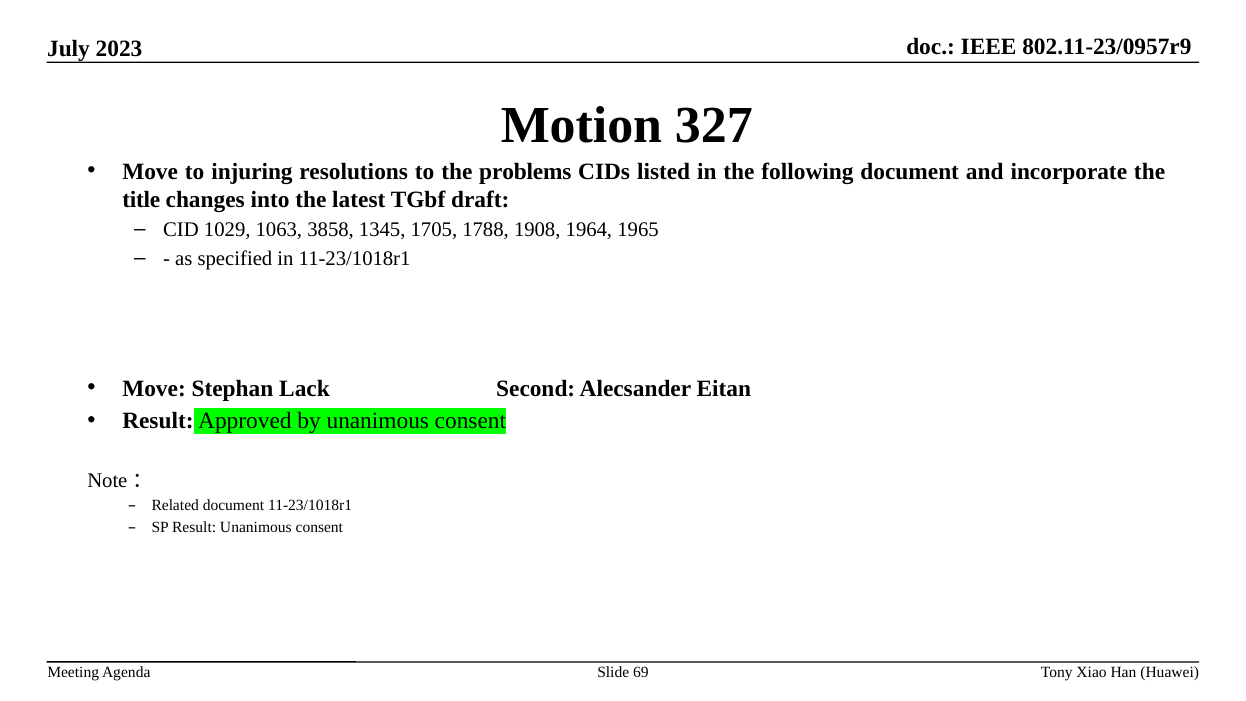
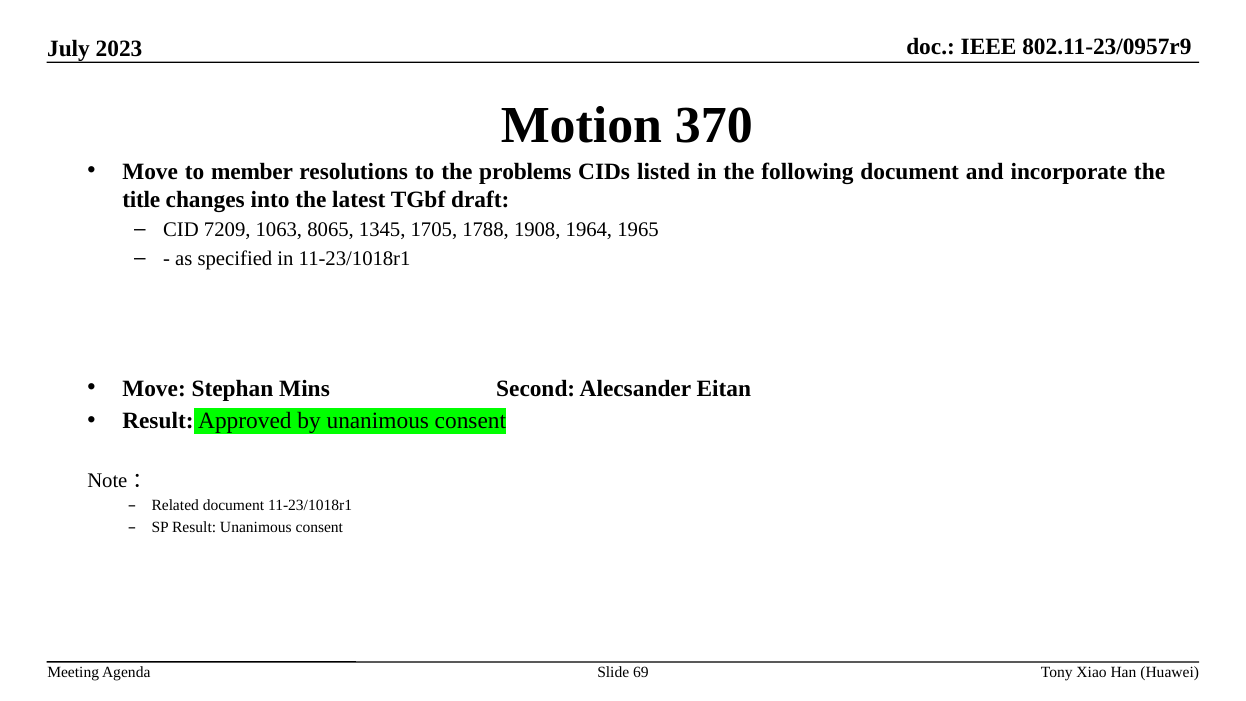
327: 327 -> 370
injuring: injuring -> member
1029: 1029 -> 7209
3858: 3858 -> 8065
Lack: Lack -> Mins
